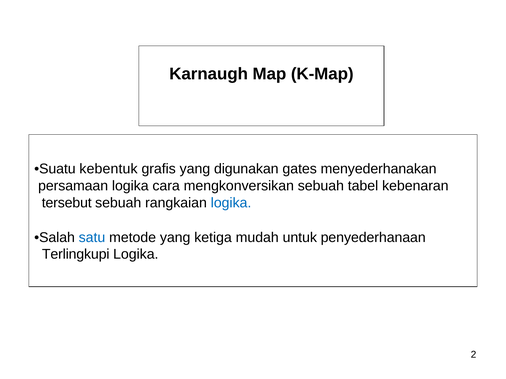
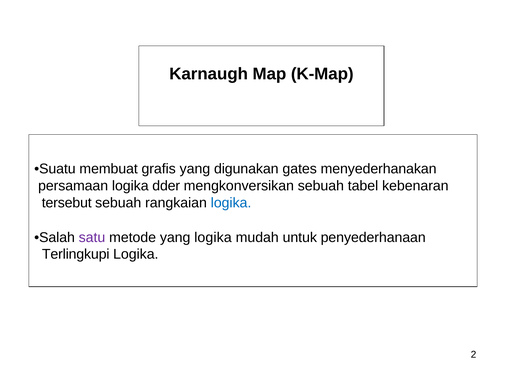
kebentuk: kebentuk -> membuat
cara: cara -> dder
satu colour: blue -> purple
yang ketiga: ketiga -> logika
